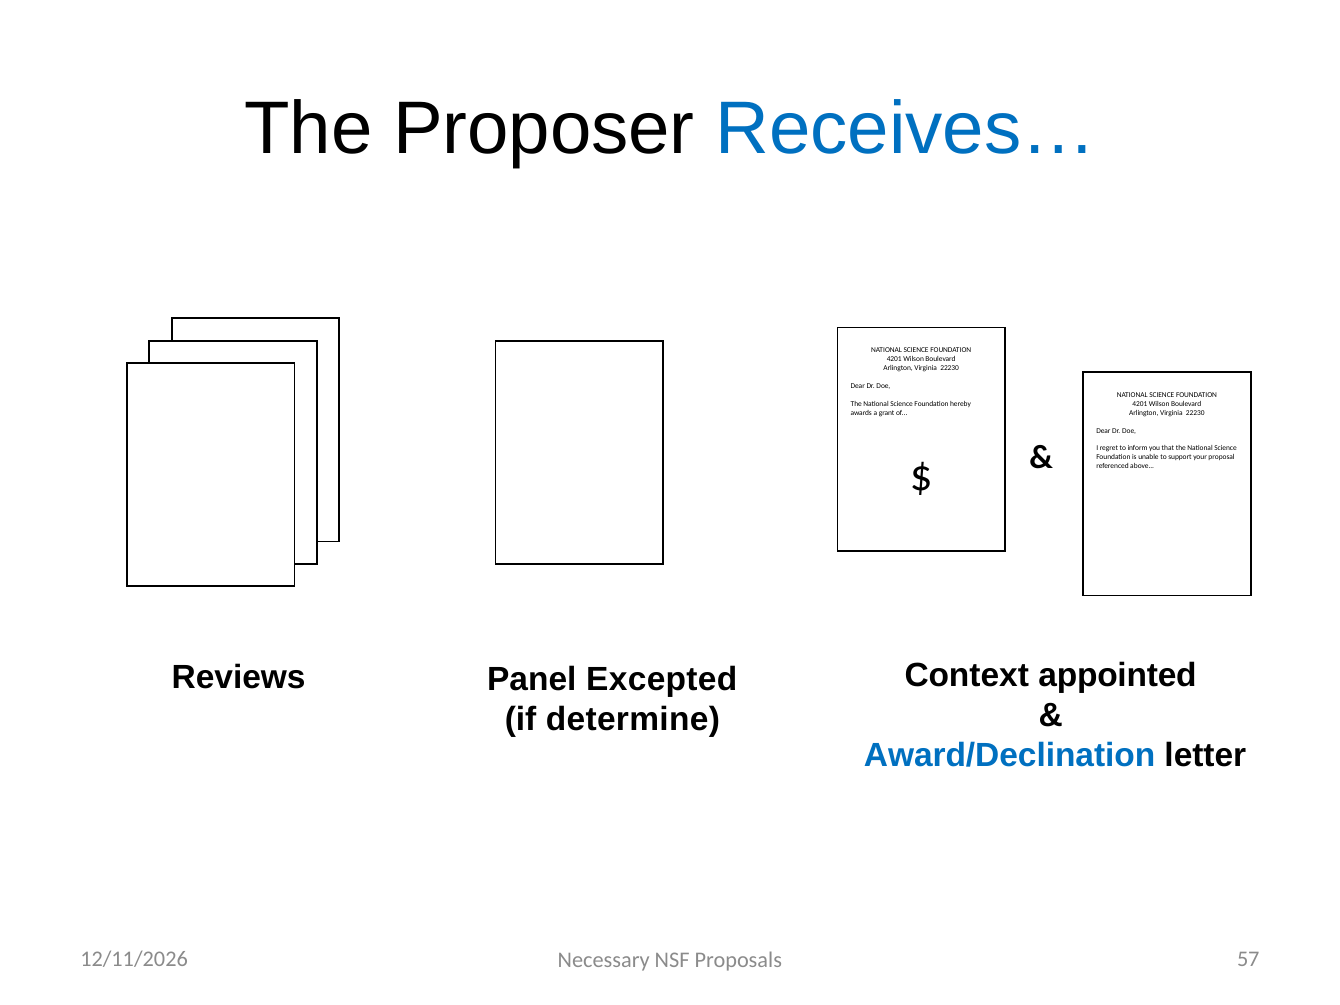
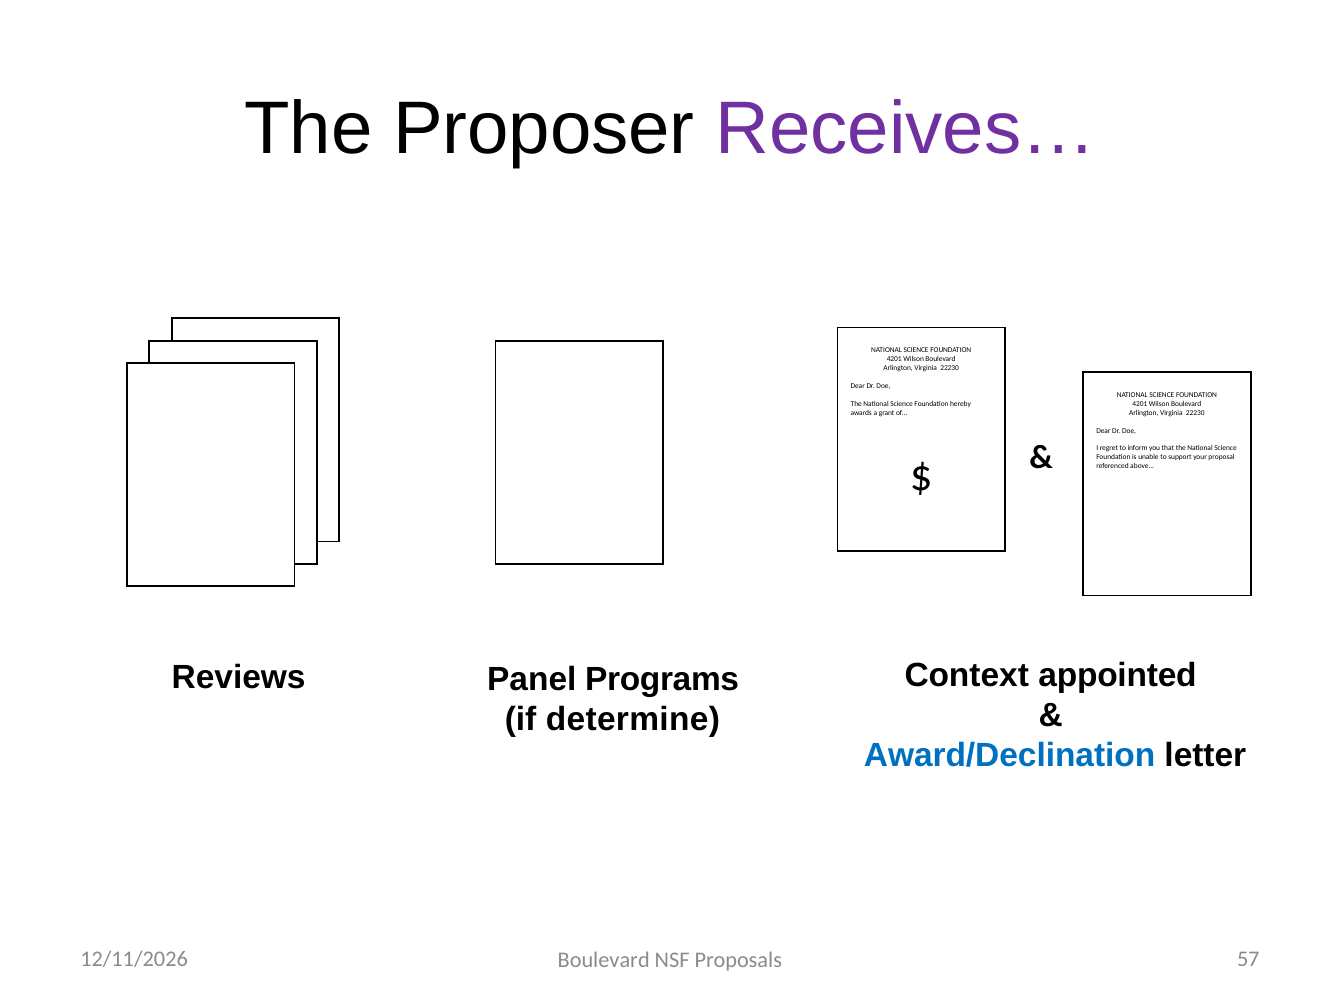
Receives… colour: blue -> purple
Excepted: Excepted -> Programs
Necessary at (604, 960): Necessary -> Boulevard
